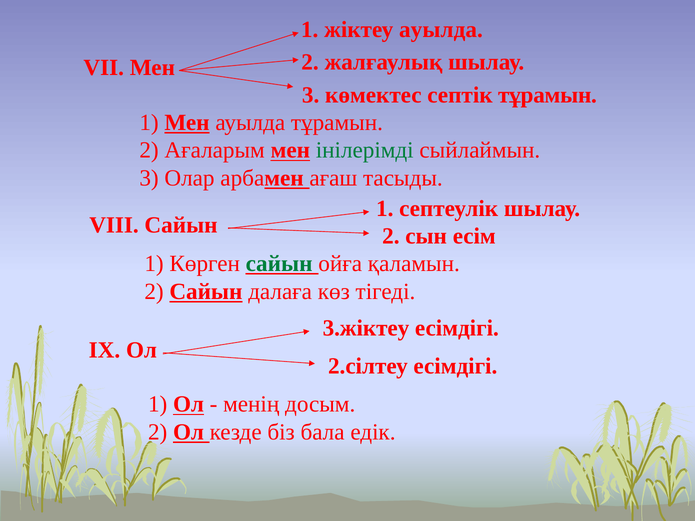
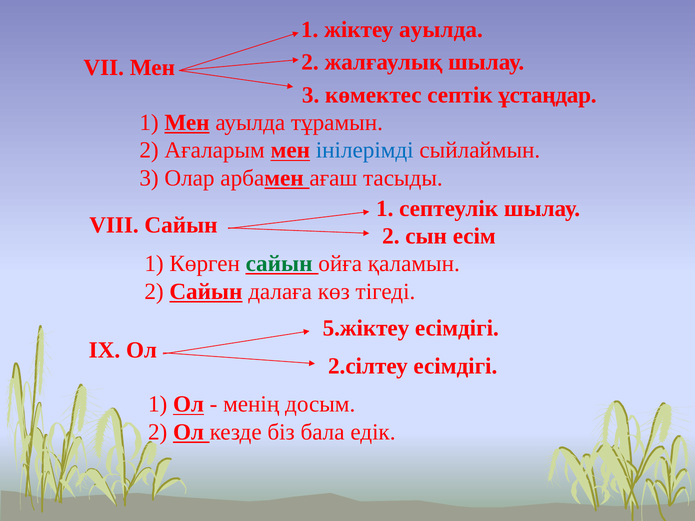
септік тұрамын: тұрамын -> ұстаңдар
інілерімді colour: green -> blue
3.жіктеу: 3.жіктеу -> 5.жіктеу
